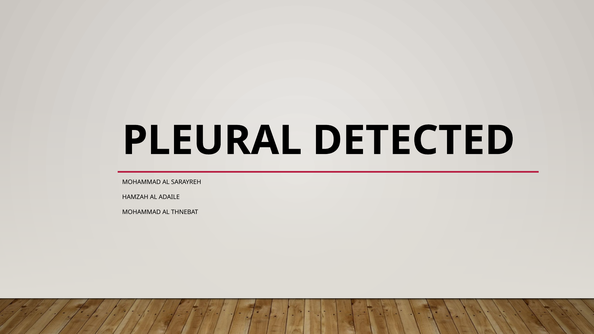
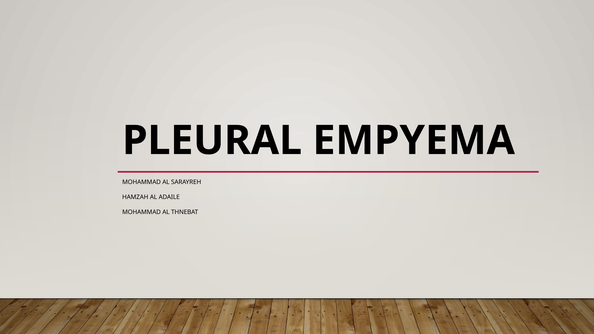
DETECTED: DETECTED -> EMPYEMA
